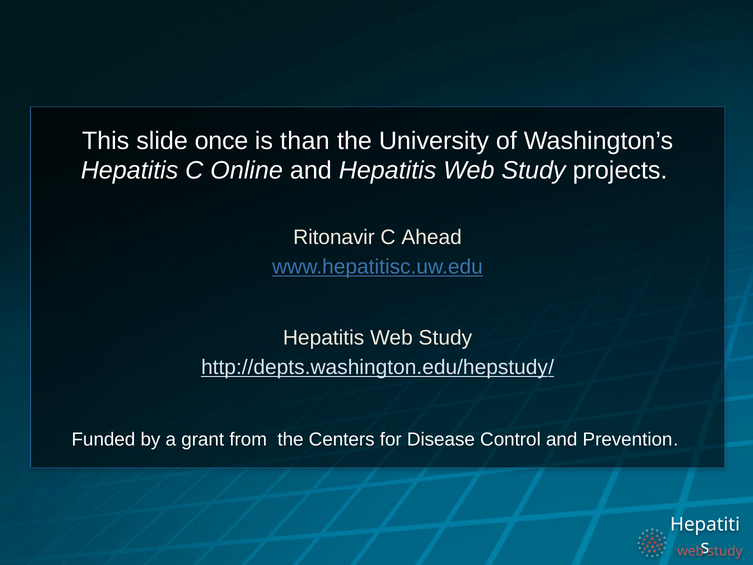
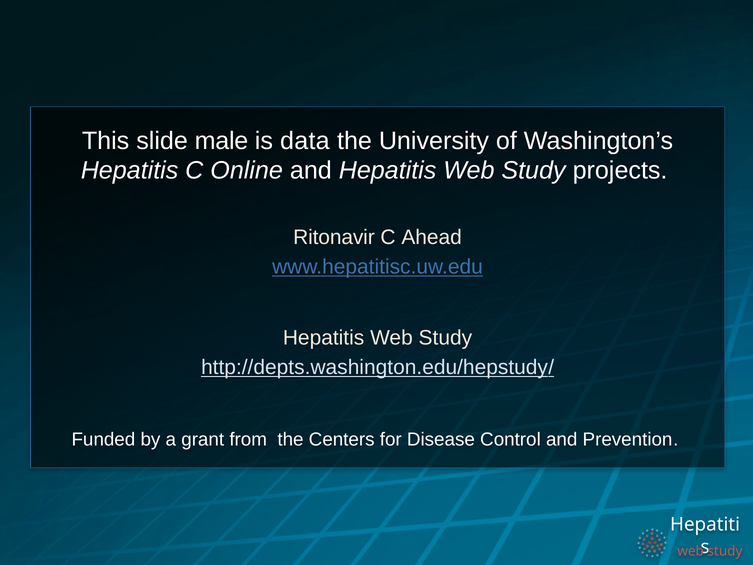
once: once -> male
than: than -> data
